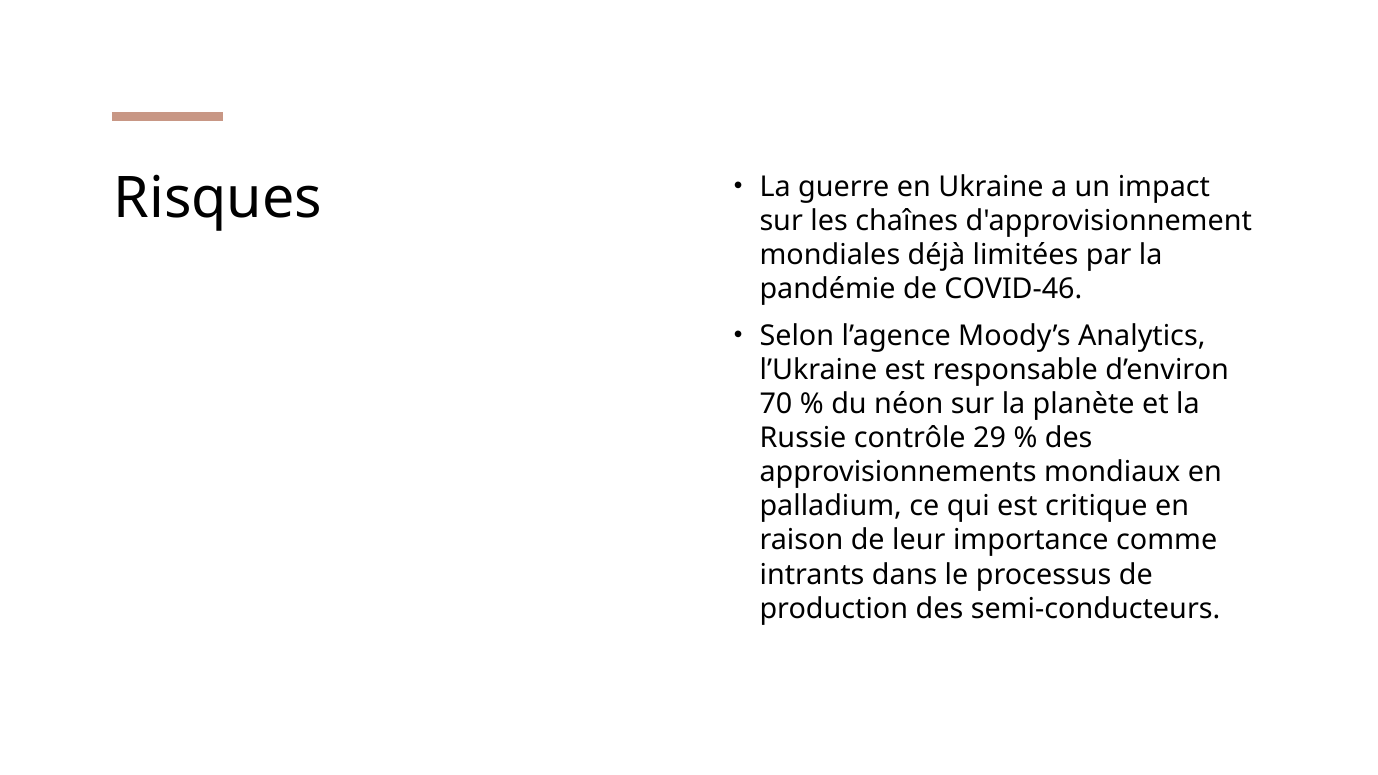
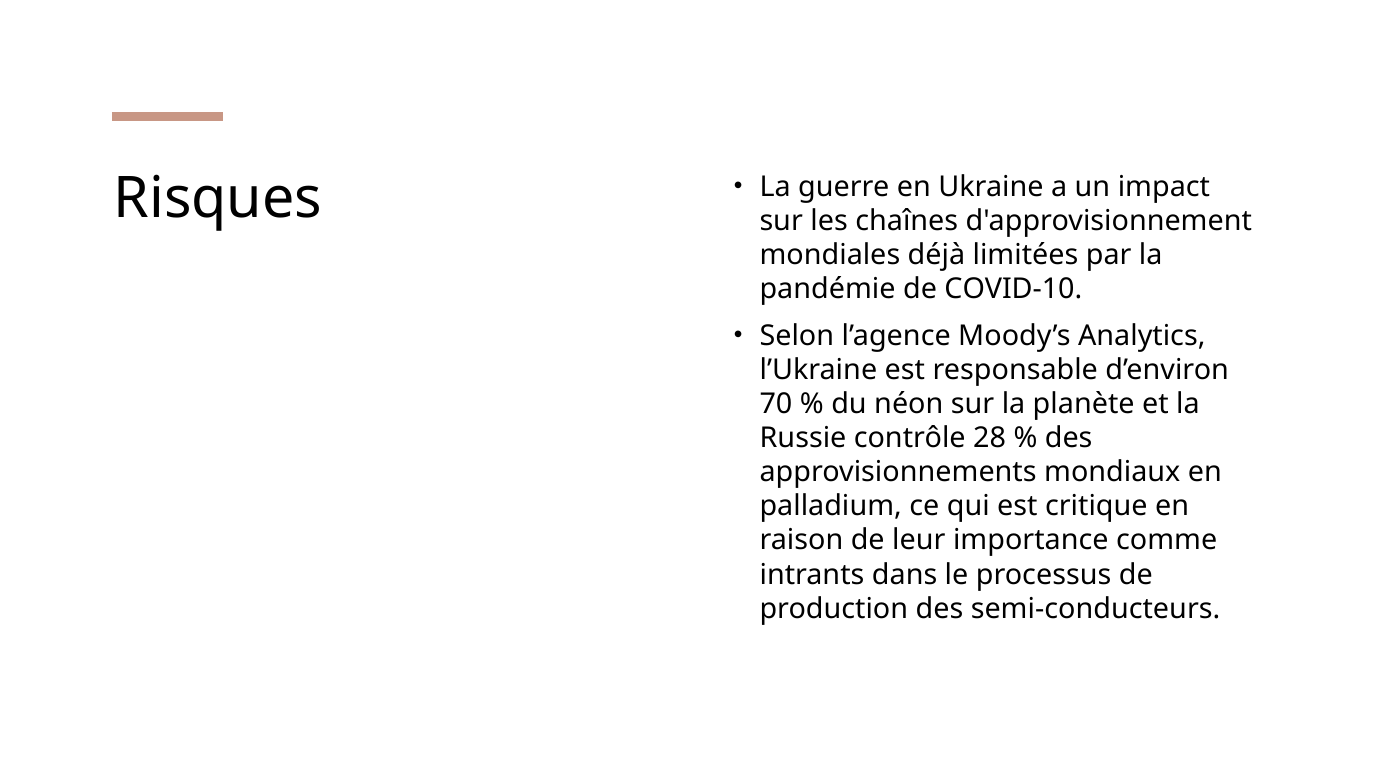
COVID-46: COVID-46 -> COVID-10
29: 29 -> 28
